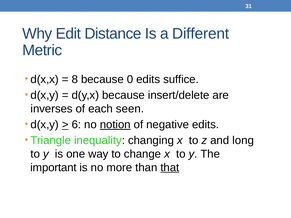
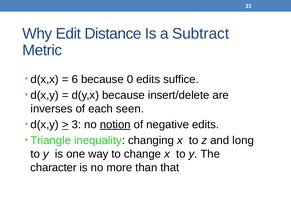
Different: Different -> Subtract
8: 8 -> 6
6: 6 -> 3
important: important -> character
that underline: present -> none
